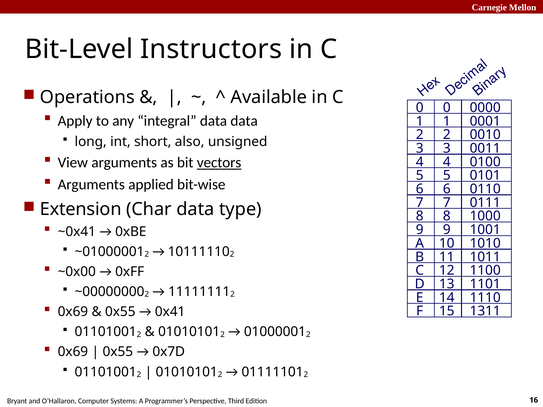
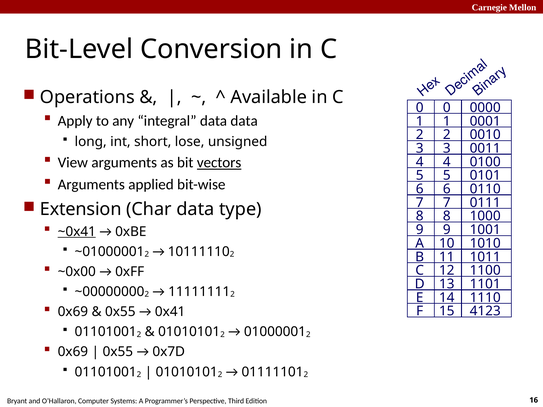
Instructors: Instructors -> Conversion
also: also -> lose
~0x41 underline: none -> present
1311: 1311 -> 4123
